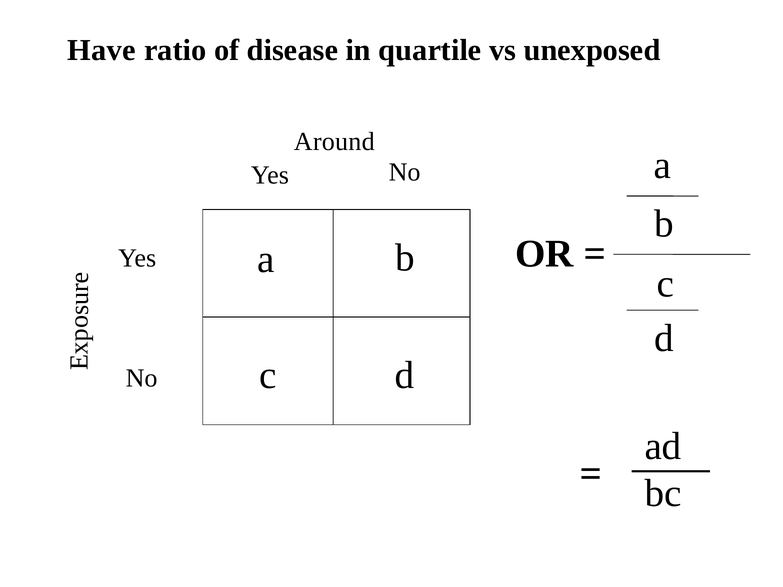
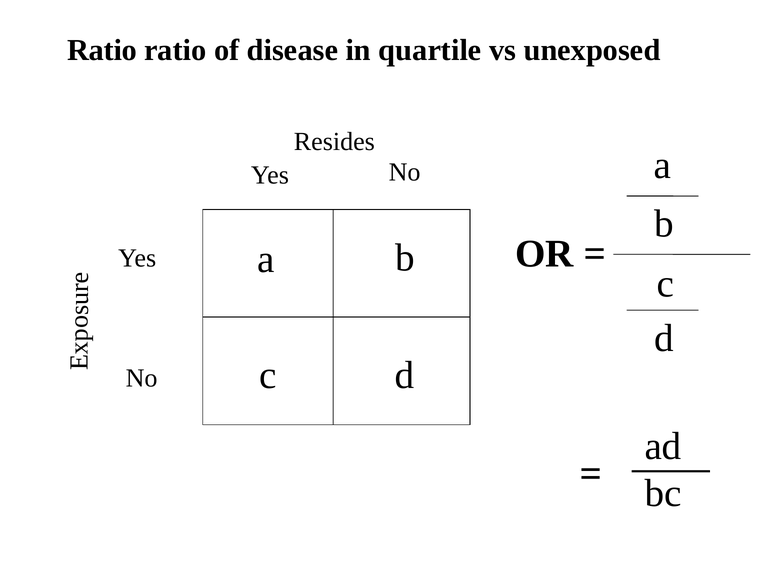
Have at (102, 50): Have -> Ratio
Around: Around -> Resides
